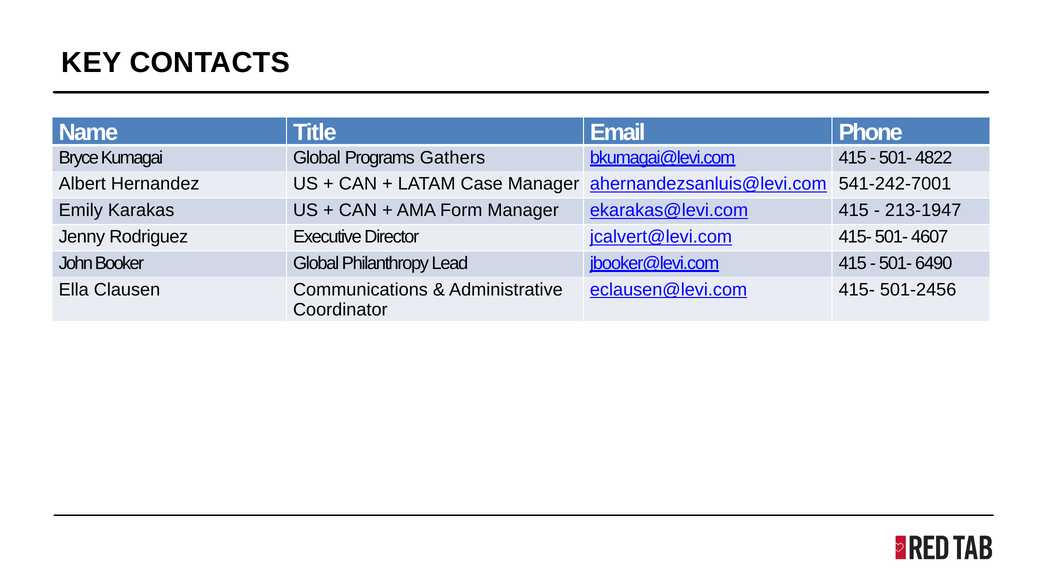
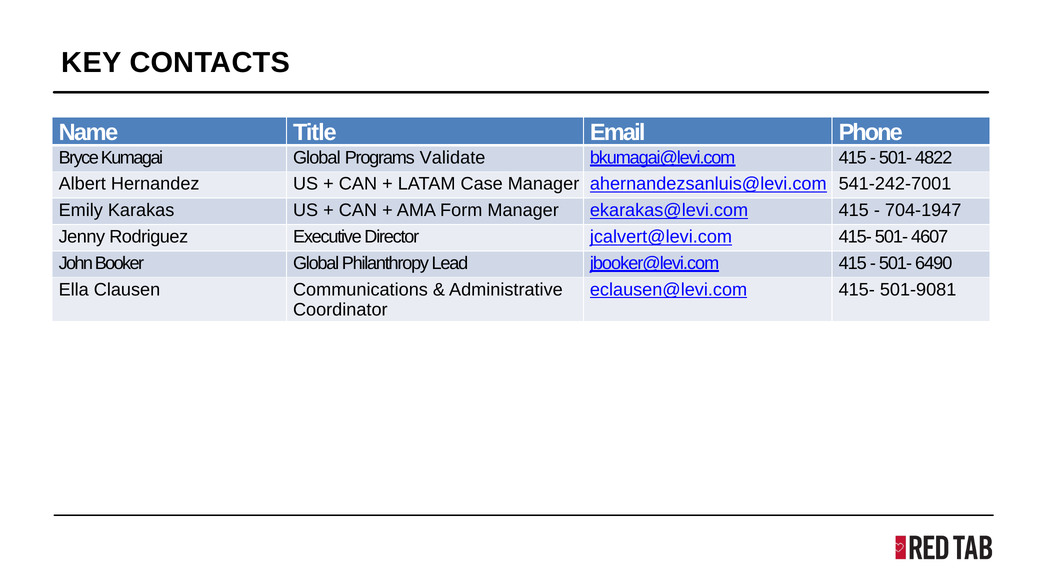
Gathers: Gathers -> Validate
213-1947: 213-1947 -> 704-1947
501-2456: 501-2456 -> 501-9081
